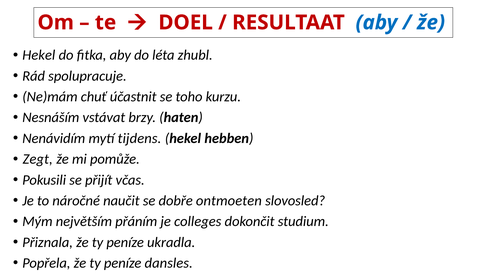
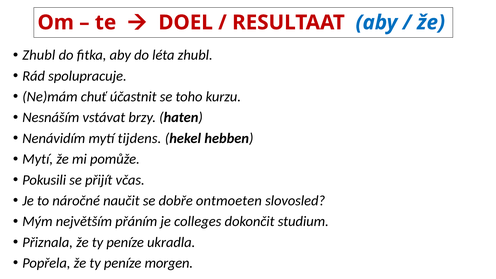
Hekel at (39, 55): Hekel -> Zhubl
Zegt at (38, 159): Zegt -> Mytí
dansles: dansles -> morgen
